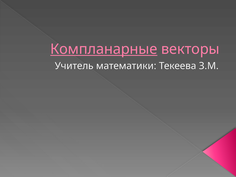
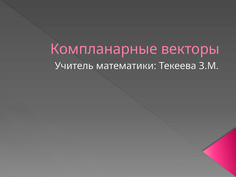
Компланарные underline: present -> none
